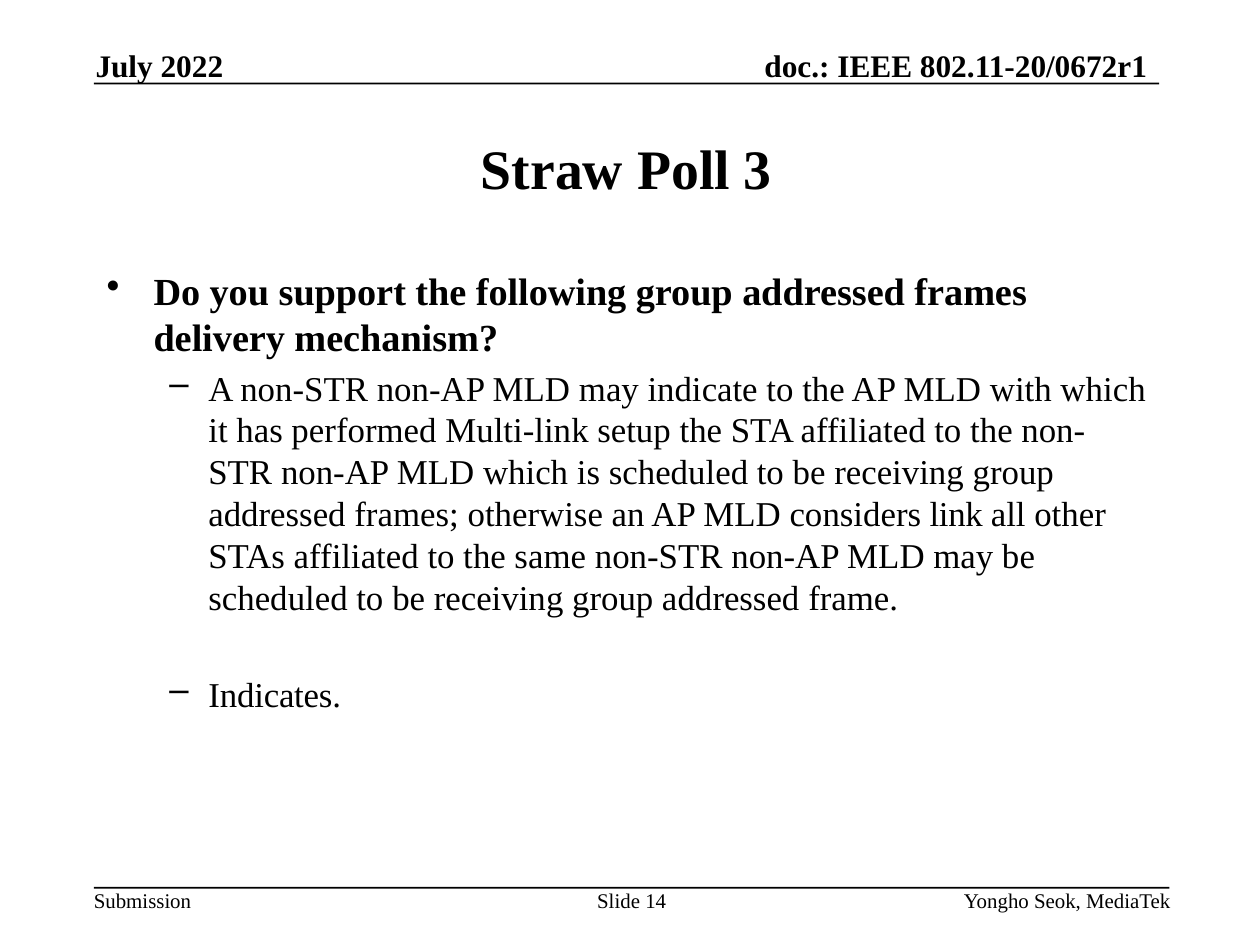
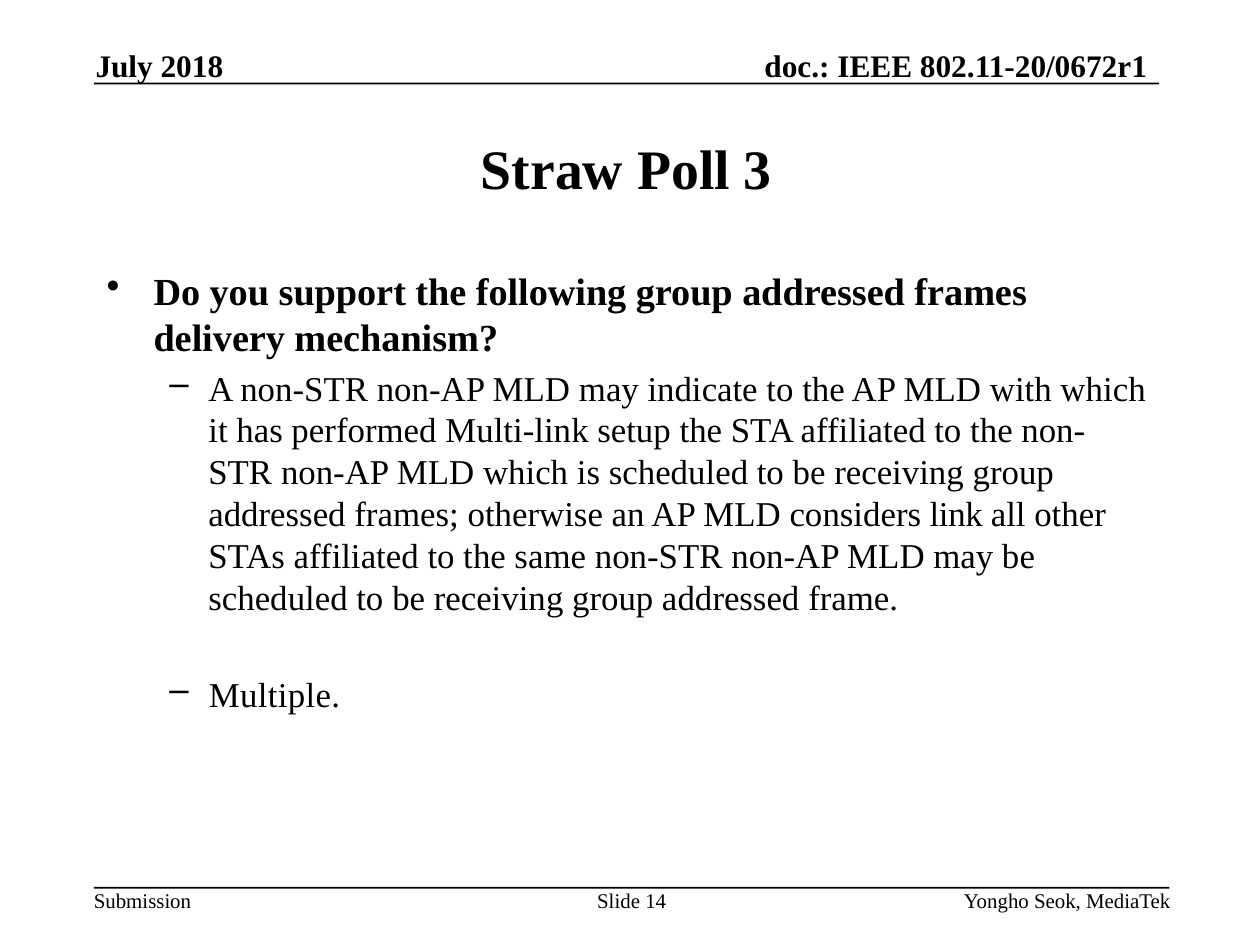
2022: 2022 -> 2018
Indicates: Indicates -> Multiple
